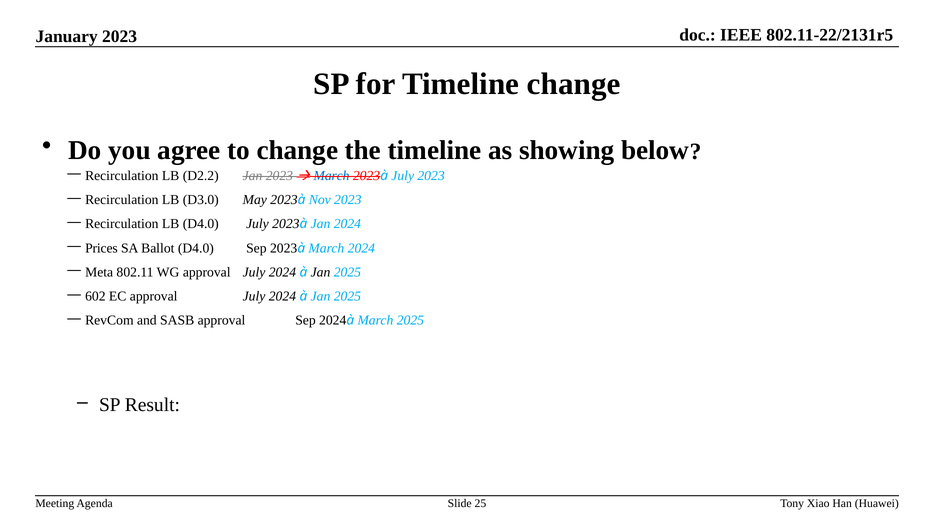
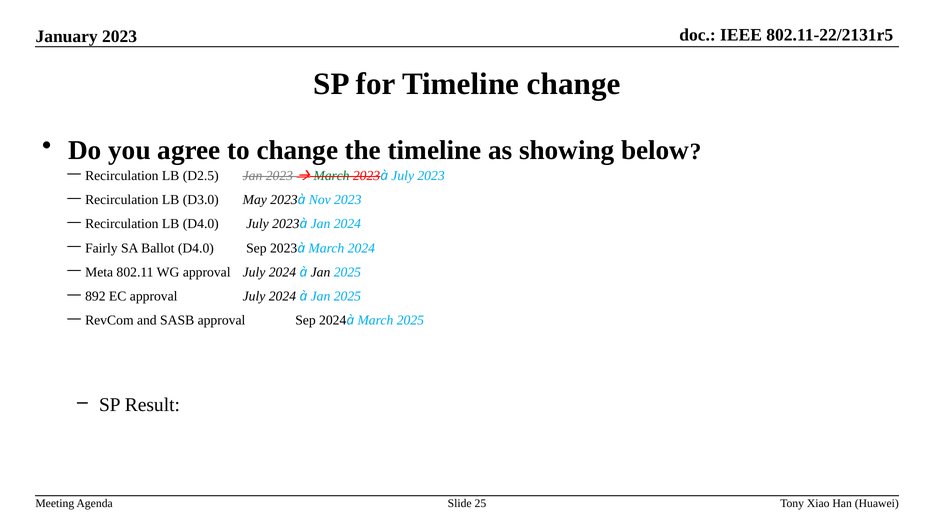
D2.2: D2.2 -> D2.5
March at (332, 176) colour: blue -> green
Prices: Prices -> Fairly
602: 602 -> 892
